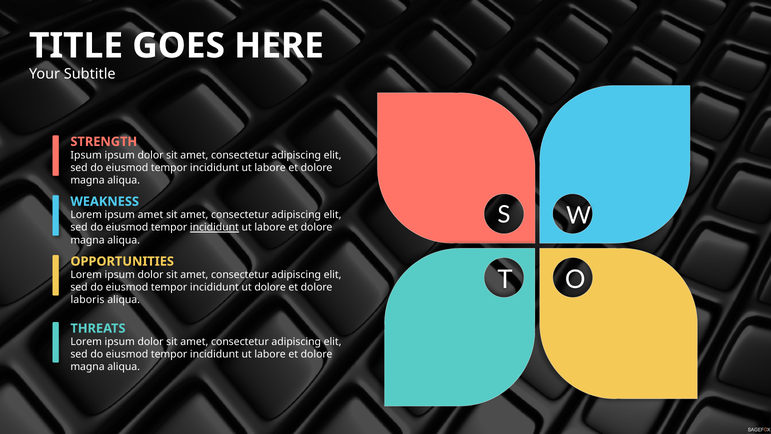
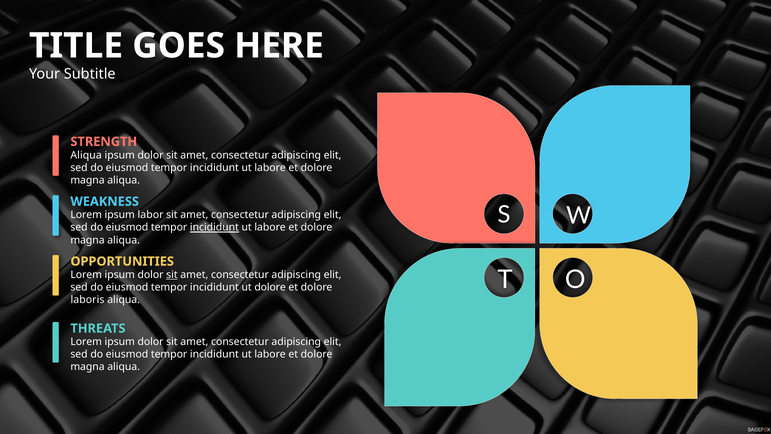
Ipsum at (86, 155): Ipsum -> Aliqua
ipsum amet: amet -> labor
sit at (172, 275) underline: none -> present
